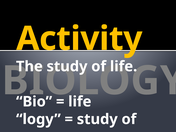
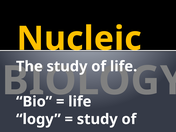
Activity: Activity -> Nucleic
